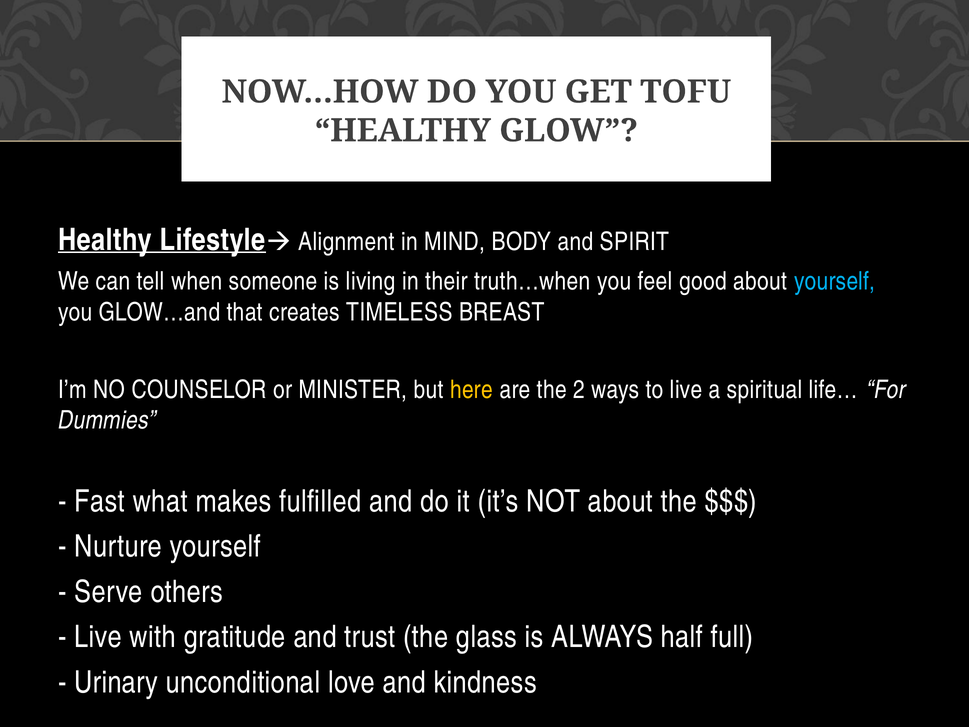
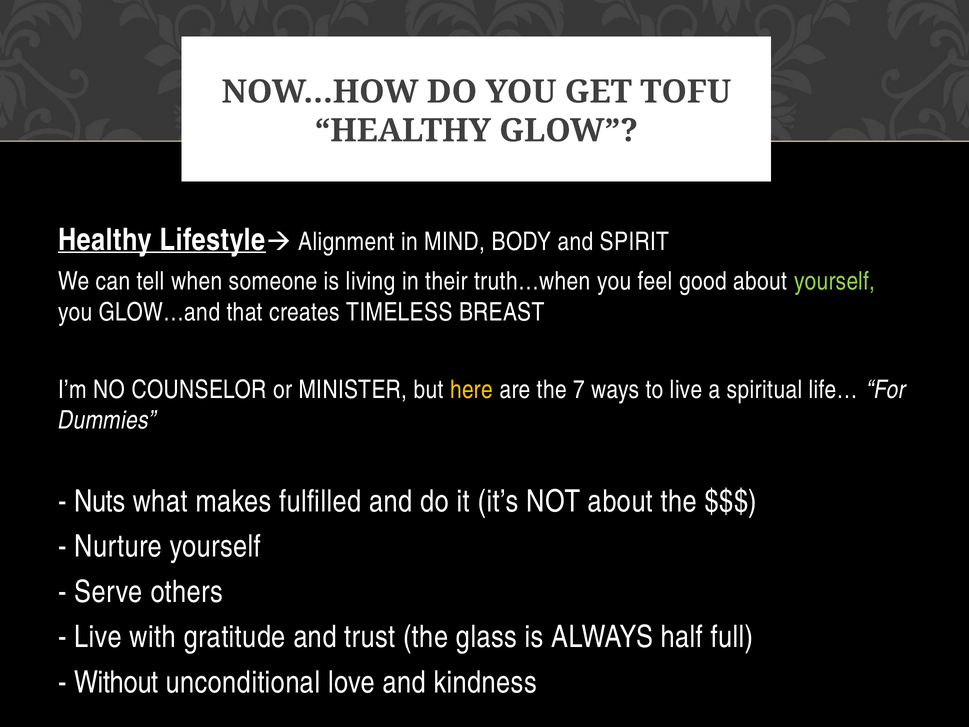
yourself at (835, 281) colour: light blue -> light green
2: 2 -> 7
Fast: Fast -> Nuts
Urinary: Urinary -> Without
